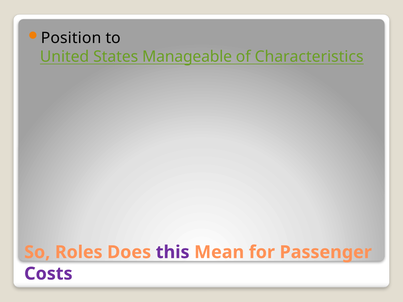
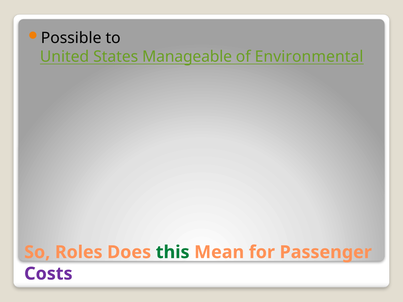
Position: Position -> Possible
Characteristics: Characteristics -> Environmental
this colour: purple -> green
